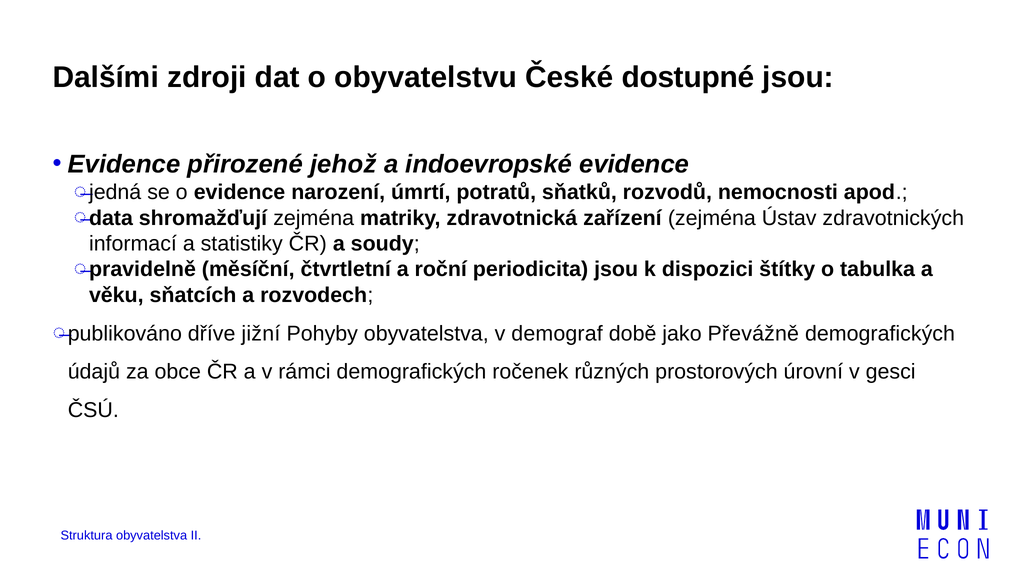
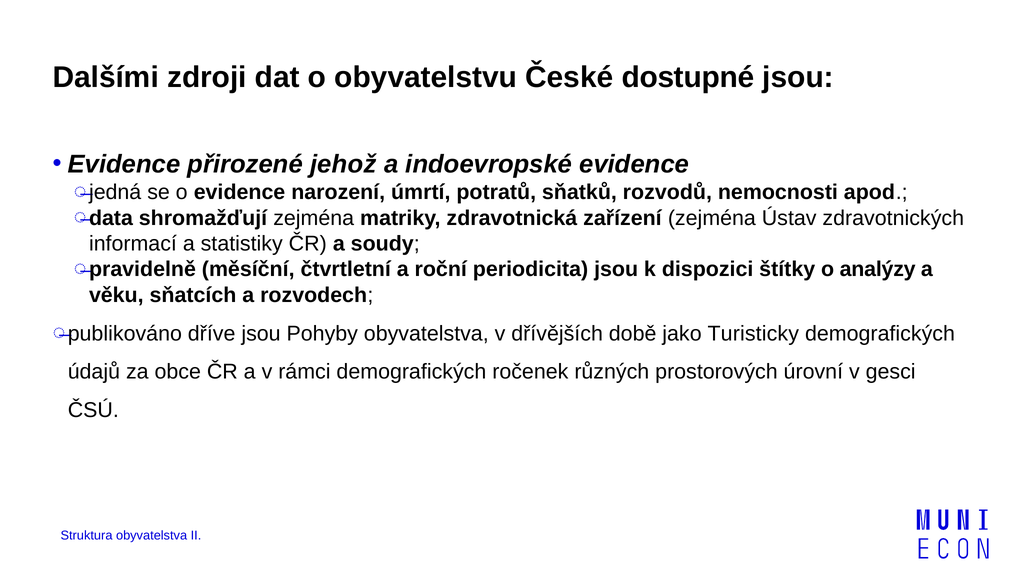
tabulka: tabulka -> analýzy
dříve jižní: jižní -> jsou
demograf: demograf -> dřívějších
Převážně: Převážně -> Turisticky
